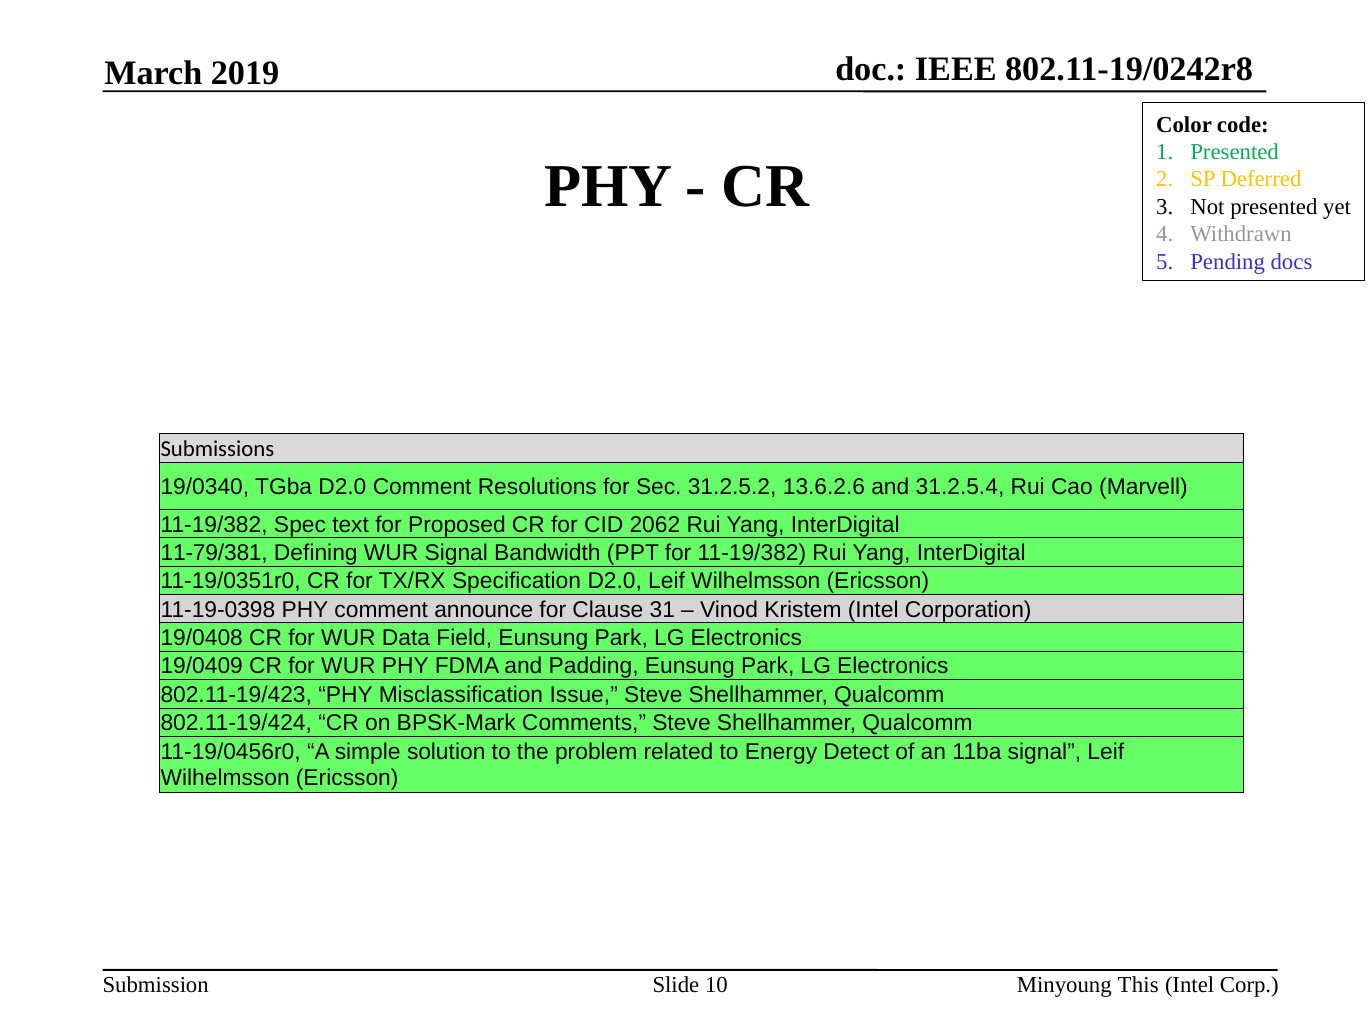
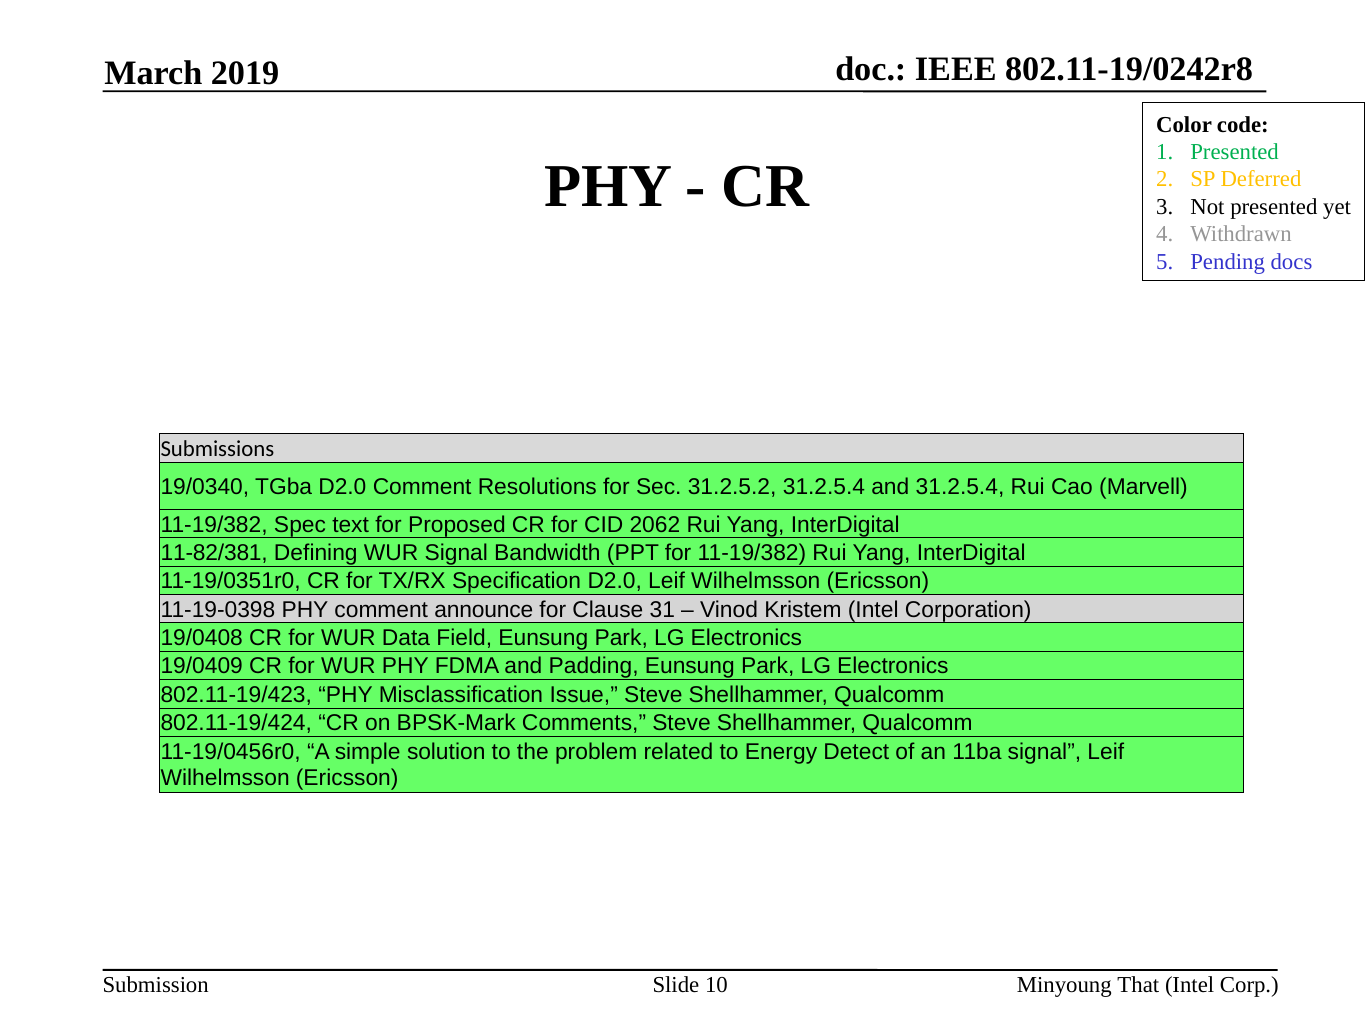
31.2.5.2 13.6.2.6: 13.6.2.6 -> 31.2.5.4
11-79/381: 11-79/381 -> 11-82/381
This: This -> That
